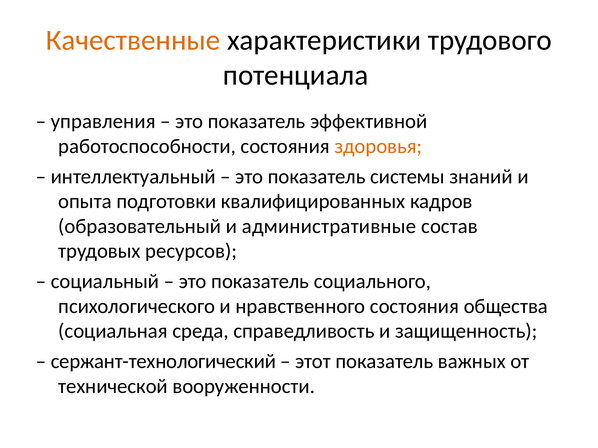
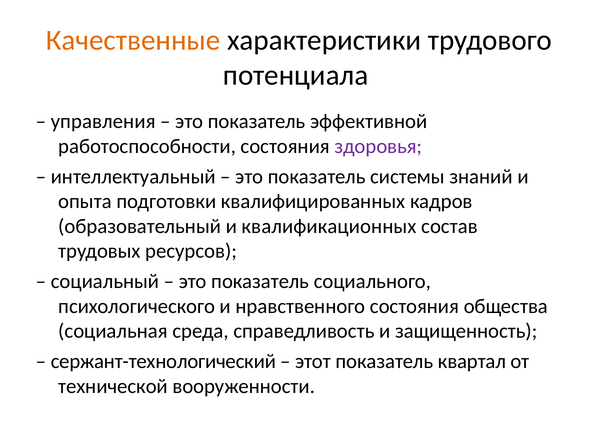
здоровья colour: orange -> purple
административные: административные -> квалификационных
важных: важных -> квартал
